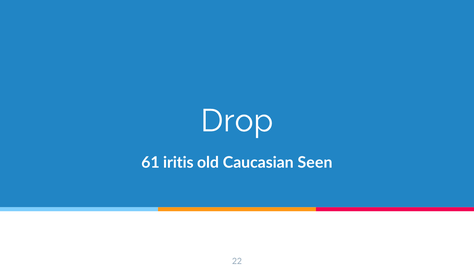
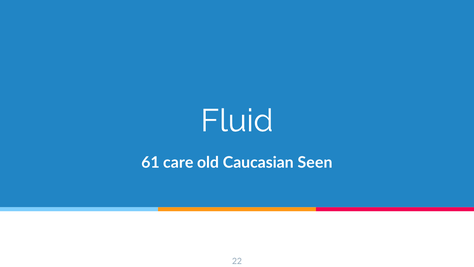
Drop: Drop -> Fluid
iritis: iritis -> care
